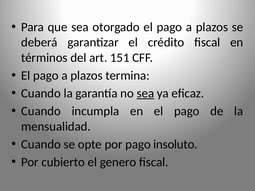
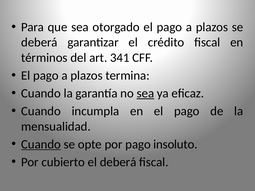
151: 151 -> 341
Cuando at (41, 144) underline: none -> present
el genero: genero -> deberá
